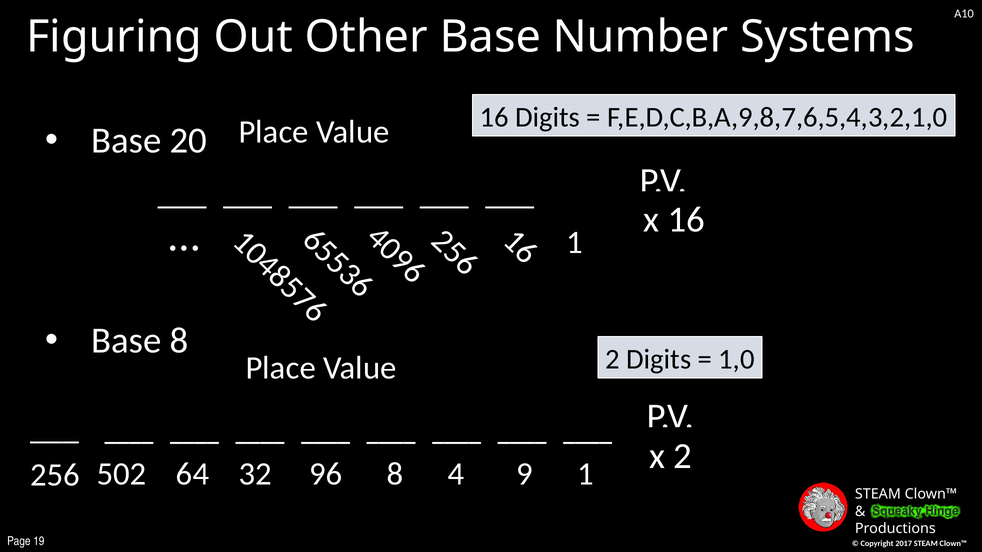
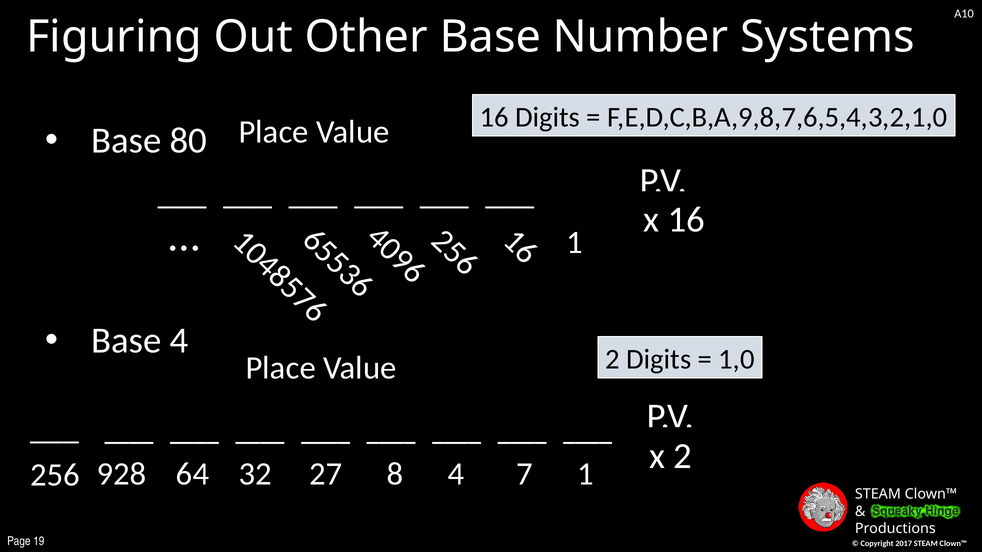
20: 20 -> 80
Base 8: 8 -> 4
502: 502 -> 928
96: 96 -> 27
4 9: 9 -> 7
